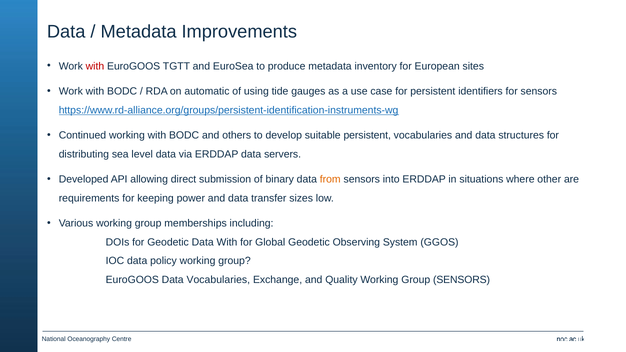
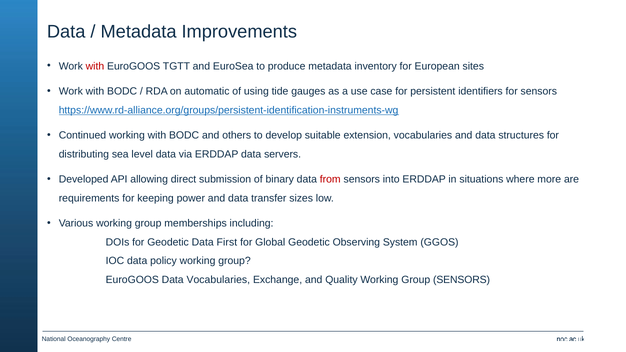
suitable persistent: persistent -> extension
from colour: orange -> red
other: other -> more
Data With: With -> First
